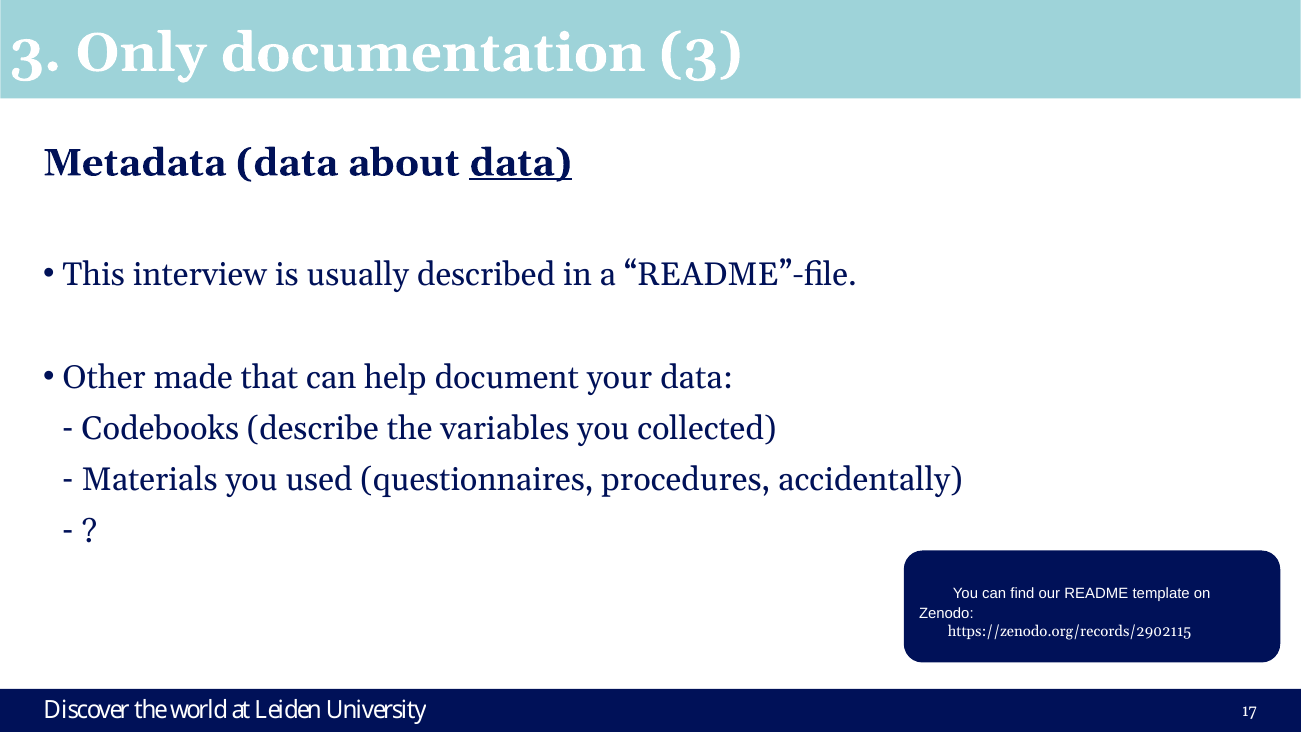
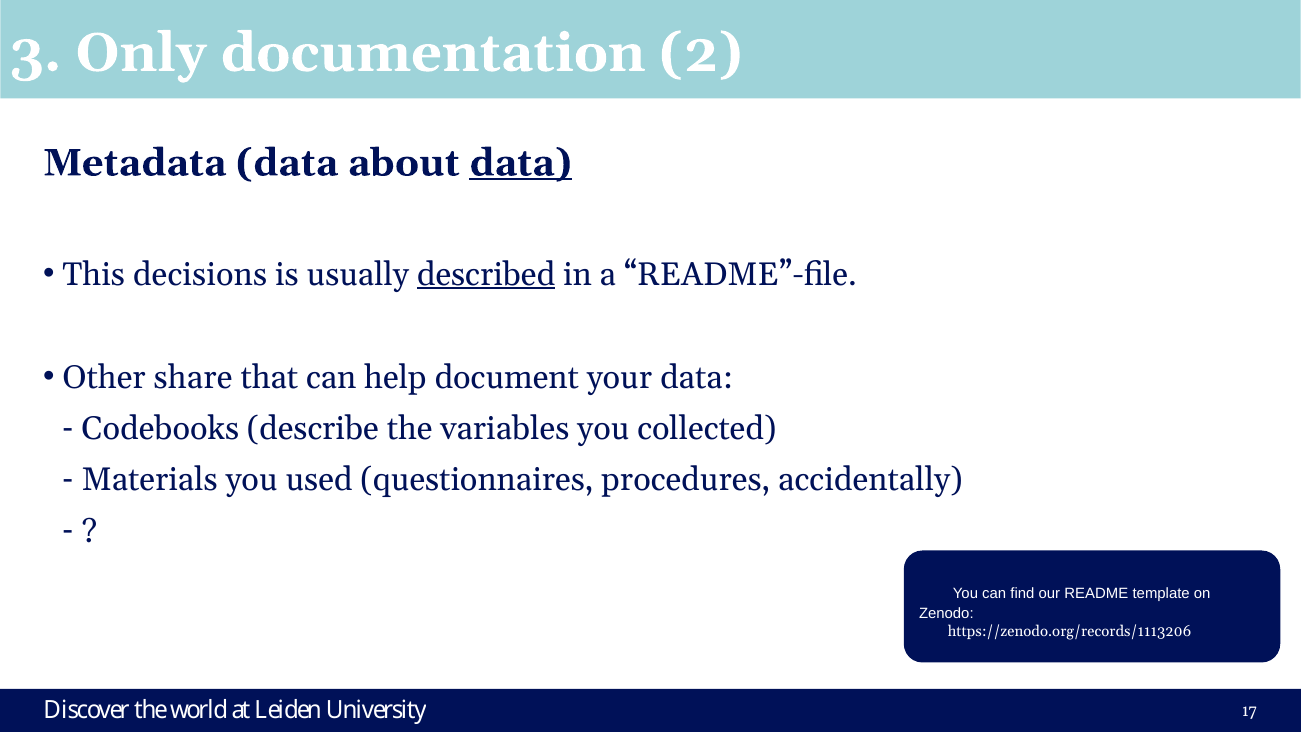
documentation 3: 3 -> 2
interview: interview -> decisions
described underline: none -> present
made: made -> share
https://zenodo.org/records/2902115: https://zenodo.org/records/2902115 -> https://zenodo.org/records/1113206
